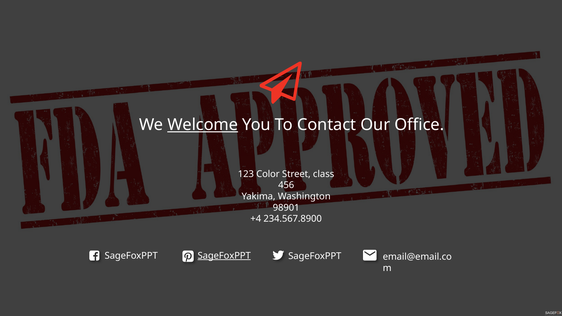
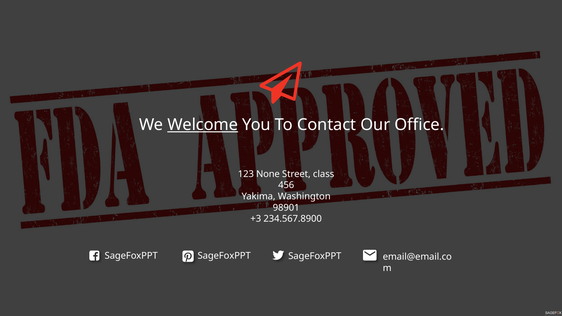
Color: Color -> None
+4: +4 -> +3
SageFoxPPT at (224, 256) underline: present -> none
